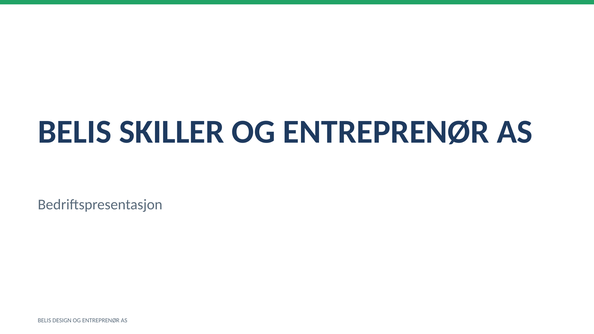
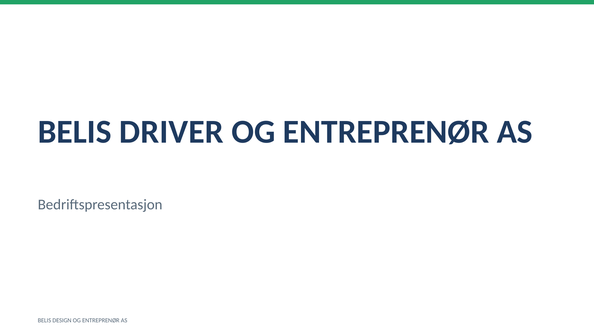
SKILLER: SKILLER -> DRIVER
